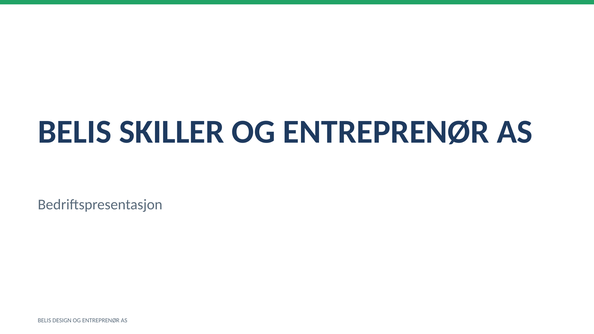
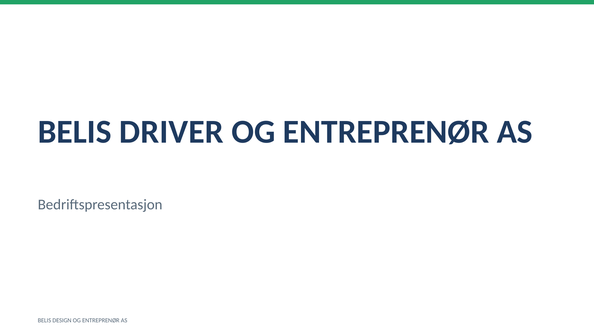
SKILLER: SKILLER -> DRIVER
